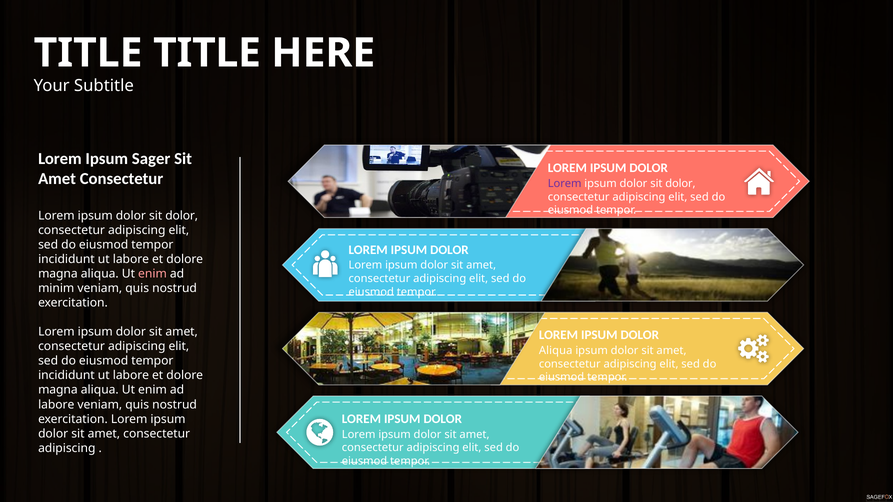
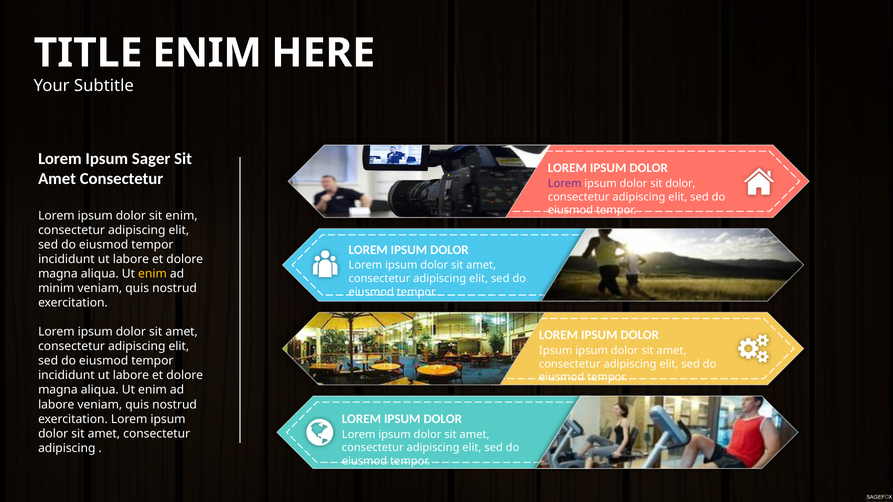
TITLE at (207, 53): TITLE -> ENIM
dolor at (182, 216): dolor -> enim
enim at (152, 274) colour: pink -> yellow
Aliqua at (556, 351): Aliqua -> Ipsum
